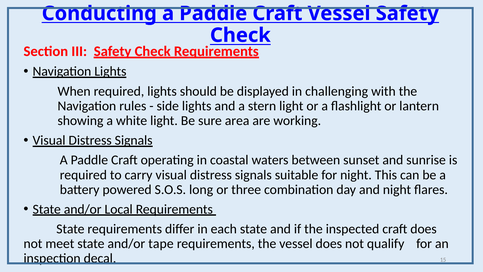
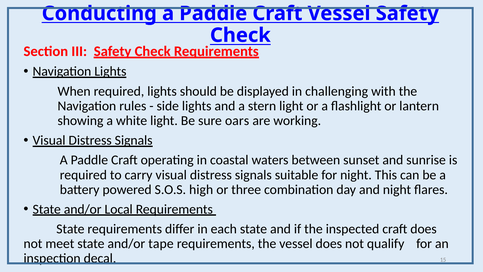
area: area -> oars
long: long -> high
